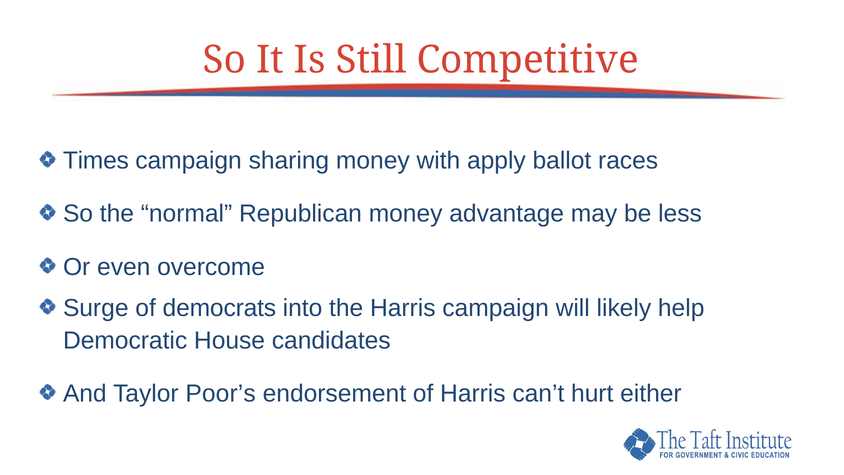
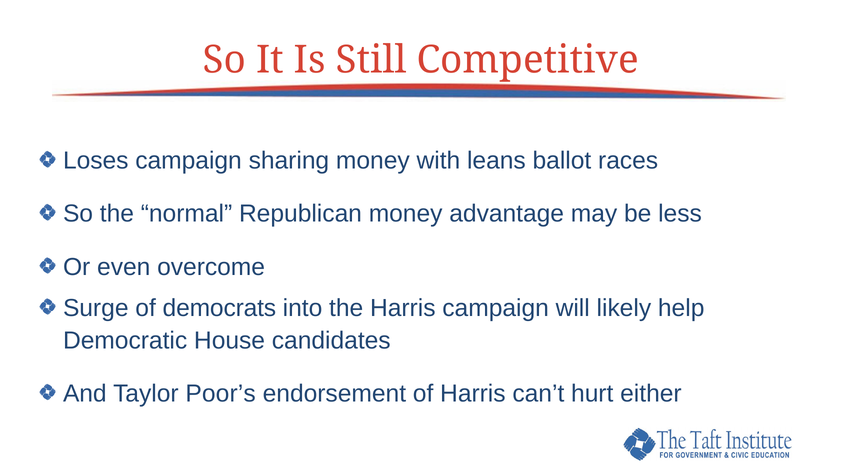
Times: Times -> Loses
apply: apply -> leans
